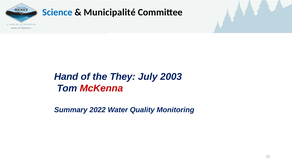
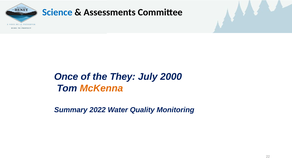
Municipalité: Municipalité -> Assessments
Hand: Hand -> Once
2003: 2003 -> 2000
McKenna colour: red -> orange
